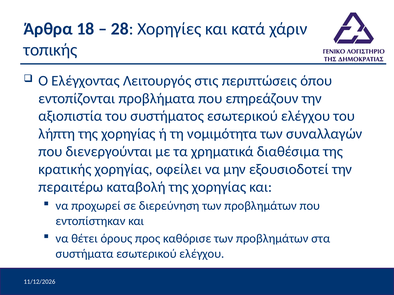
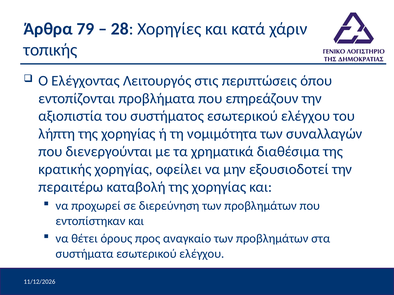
18: 18 -> 79
καθόρισε: καθόρισε -> αναγκαίο
